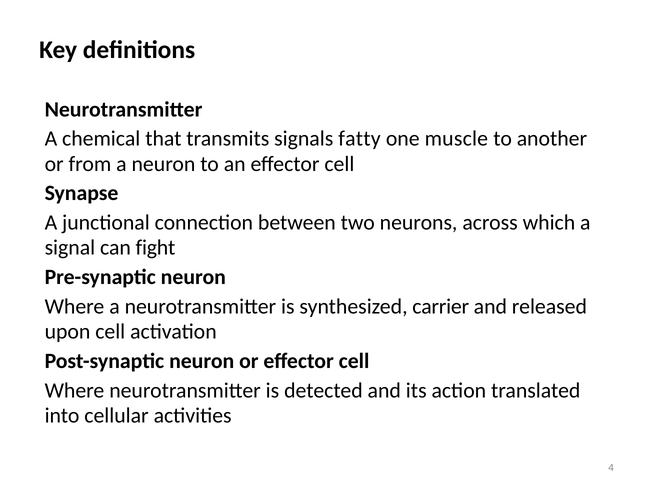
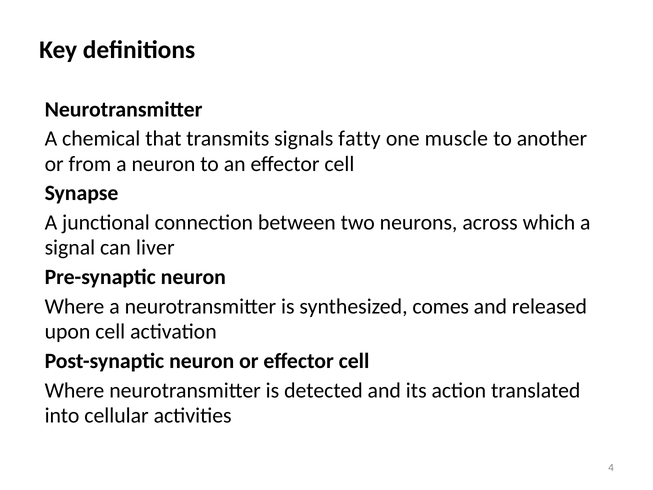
fight: fight -> liver
carrier: carrier -> comes
